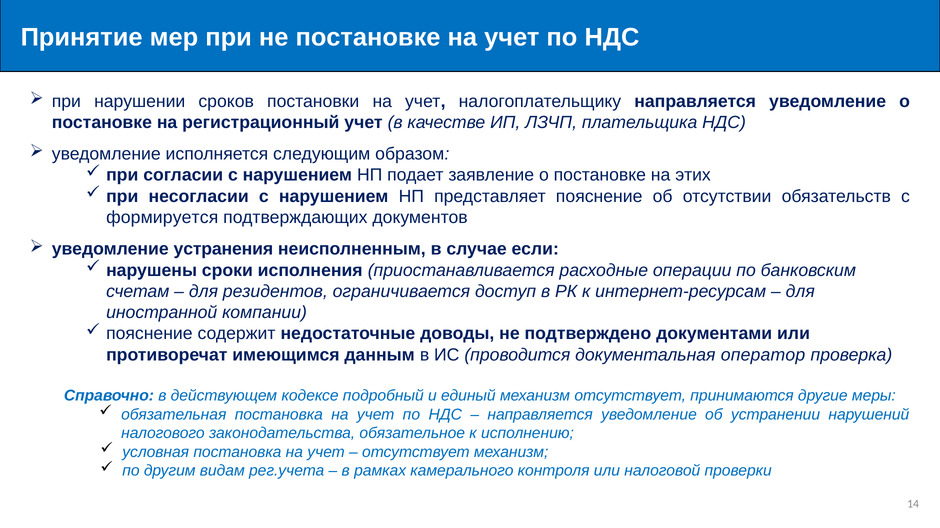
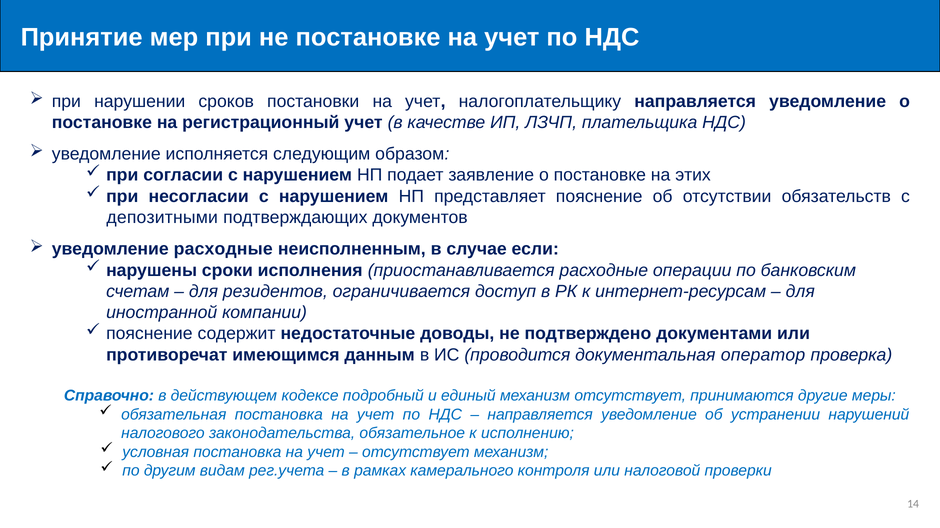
формируется: формируется -> депозитными
уведомление устранения: устранения -> расходные
